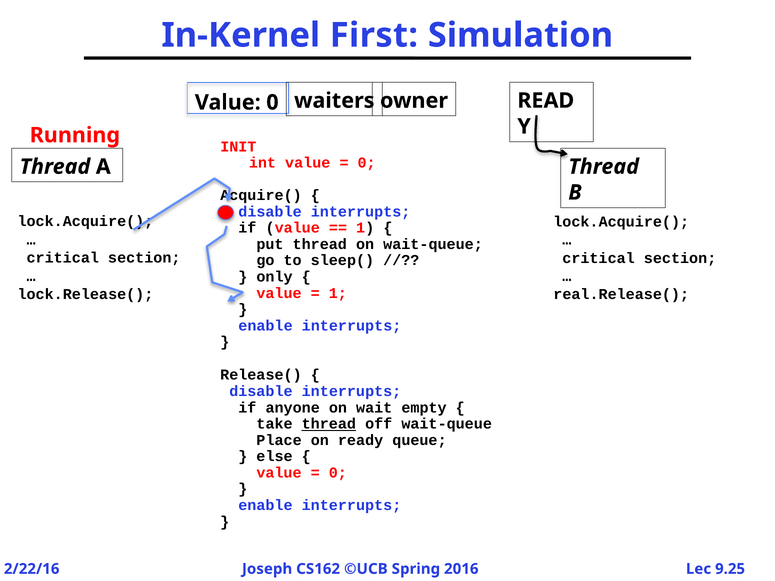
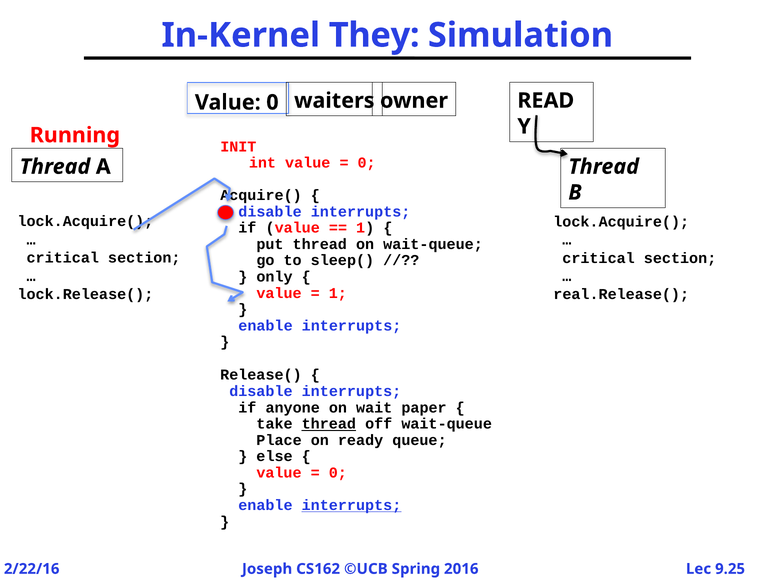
First: First -> They
empty: empty -> paper
interrupts at (351, 505) underline: none -> present
